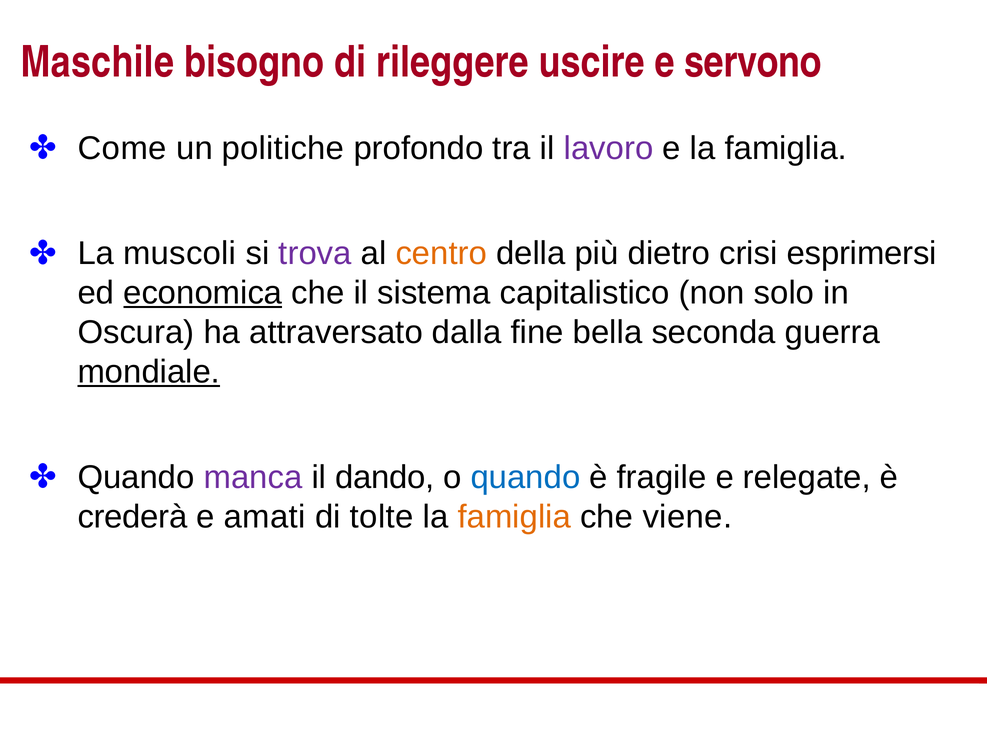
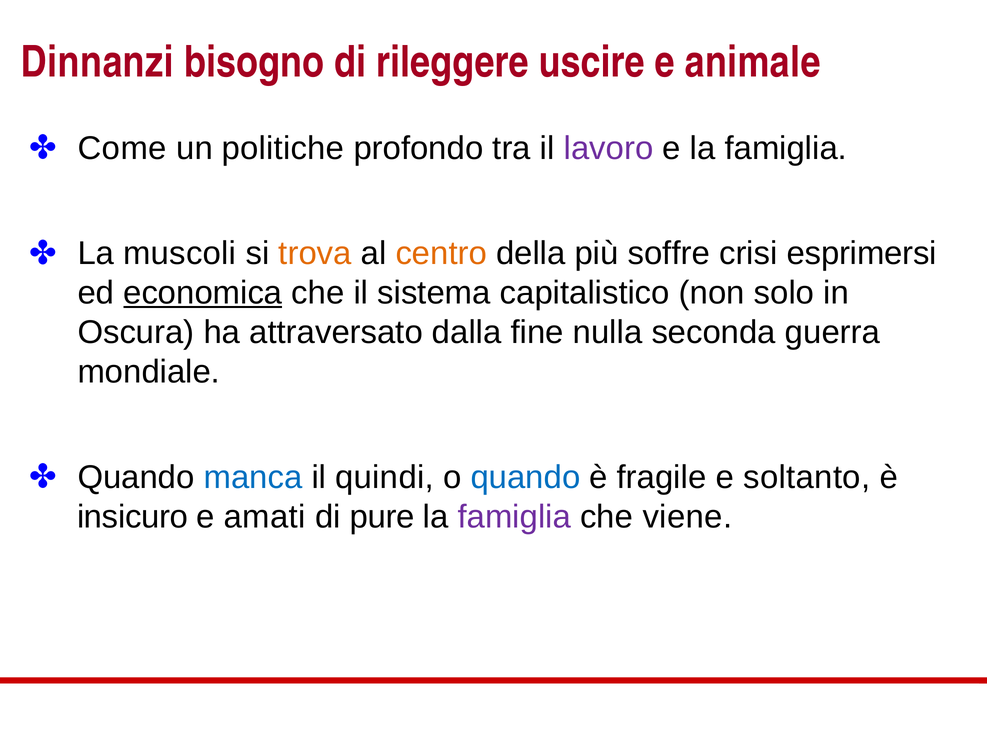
Maschile: Maschile -> Dinnanzi
servono: servono -> animale
trova colour: purple -> orange
dietro: dietro -> soffre
bella: bella -> nulla
mondiale underline: present -> none
manca colour: purple -> blue
dando: dando -> quindi
relegate: relegate -> soltanto
crederà: crederà -> insicuro
tolte: tolte -> pure
famiglia at (514, 517) colour: orange -> purple
